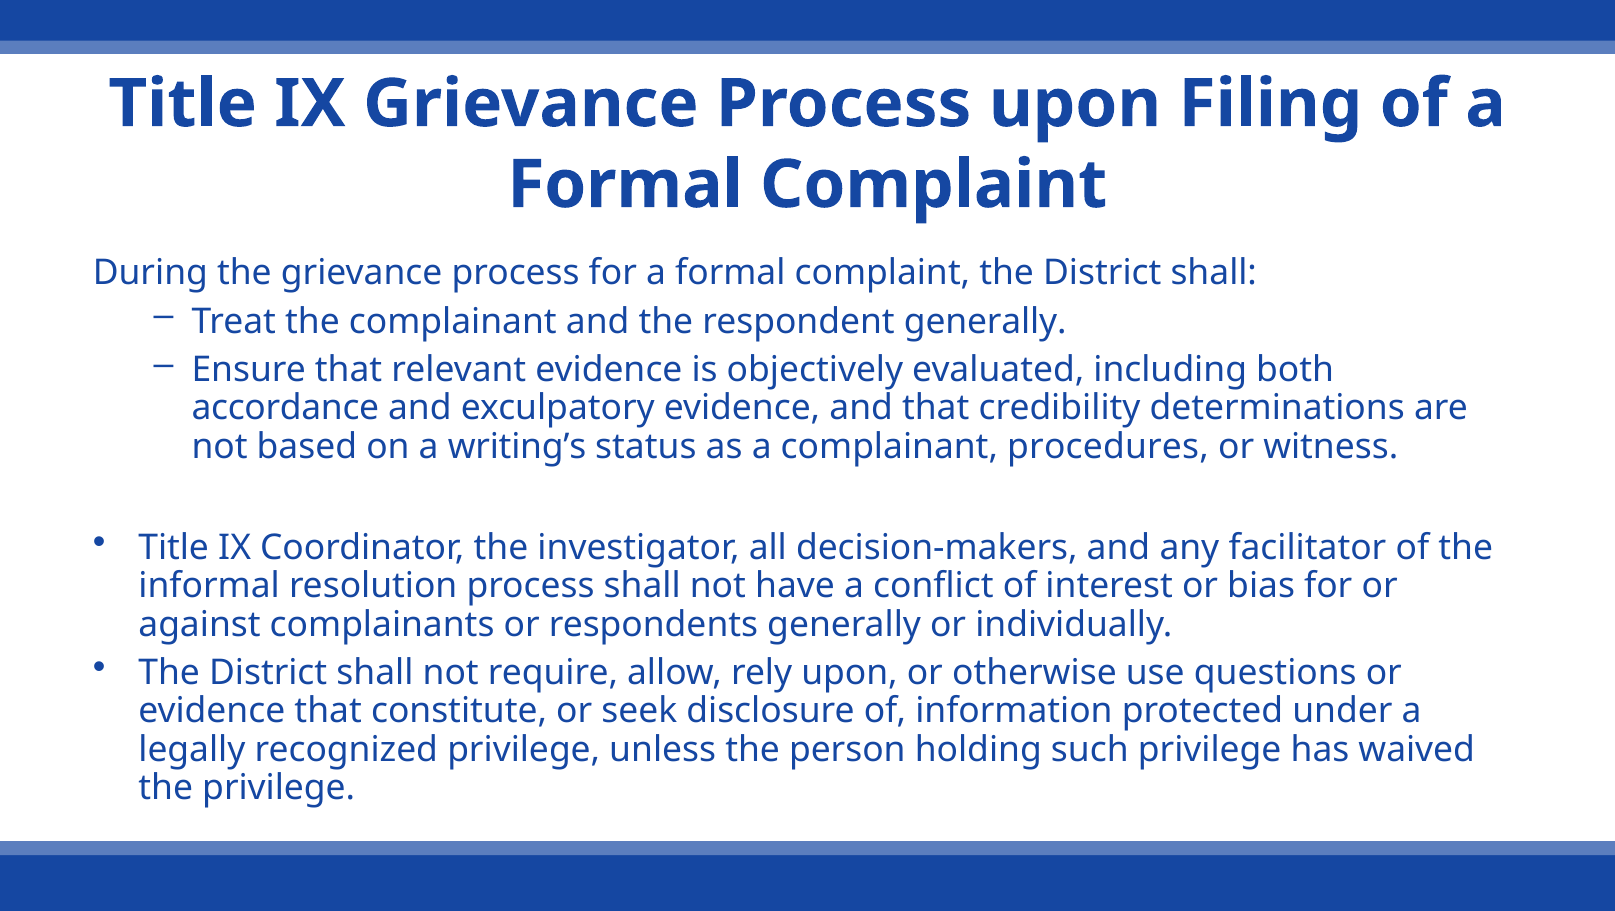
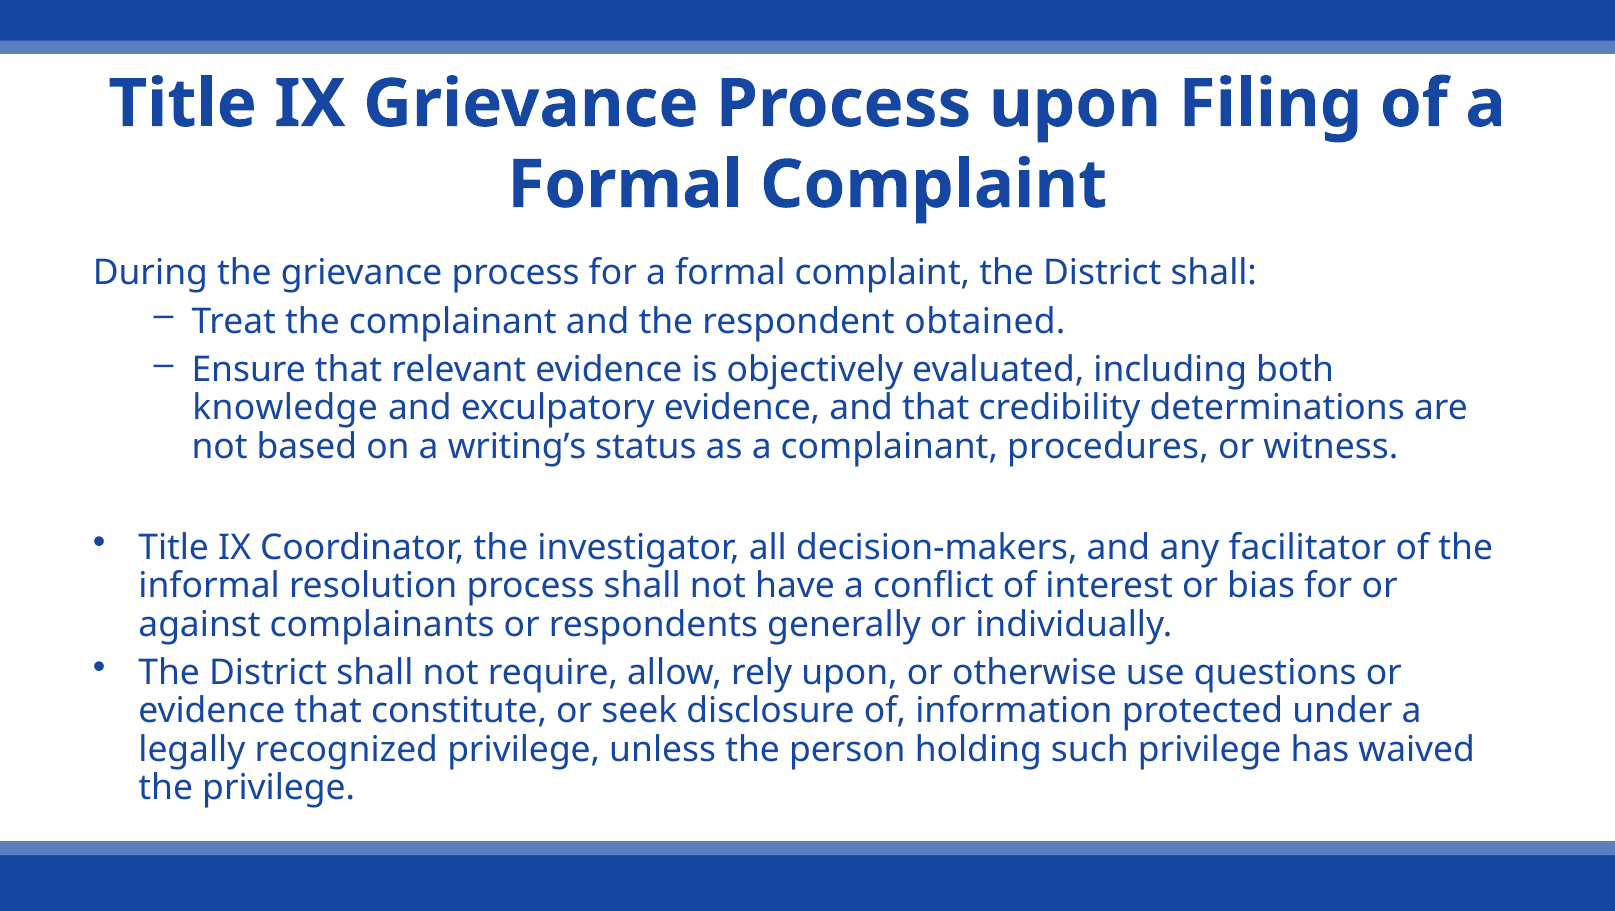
respondent generally: generally -> obtained
accordance: accordance -> knowledge
